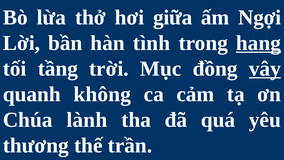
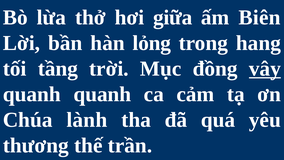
Ngợi: Ngợi -> Biên
tình: tình -> lỏng
hang underline: present -> none
quanh không: không -> quanh
